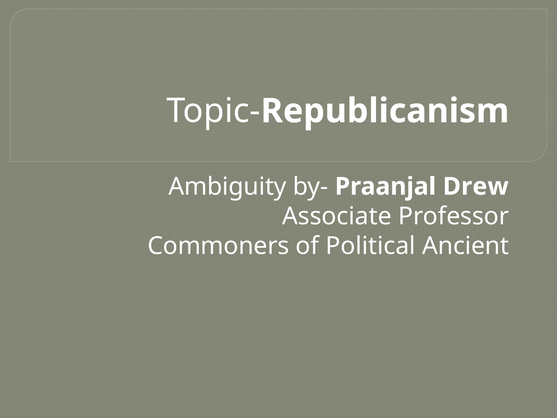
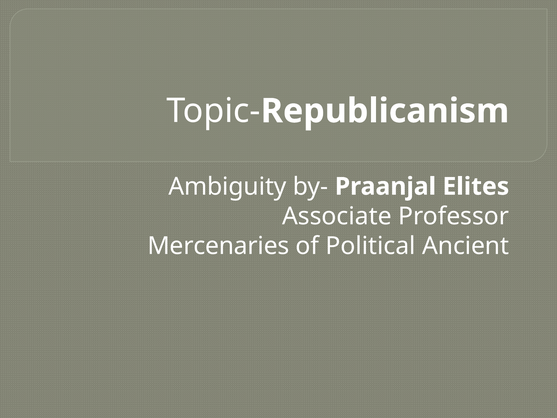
Drew: Drew -> Elites
Commoners: Commoners -> Mercenaries
